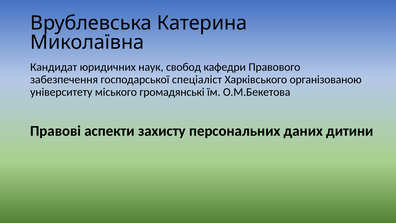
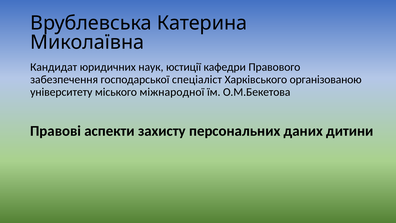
свобод: свобод -> юстиції
громадянські: громадянські -> міжнародної
